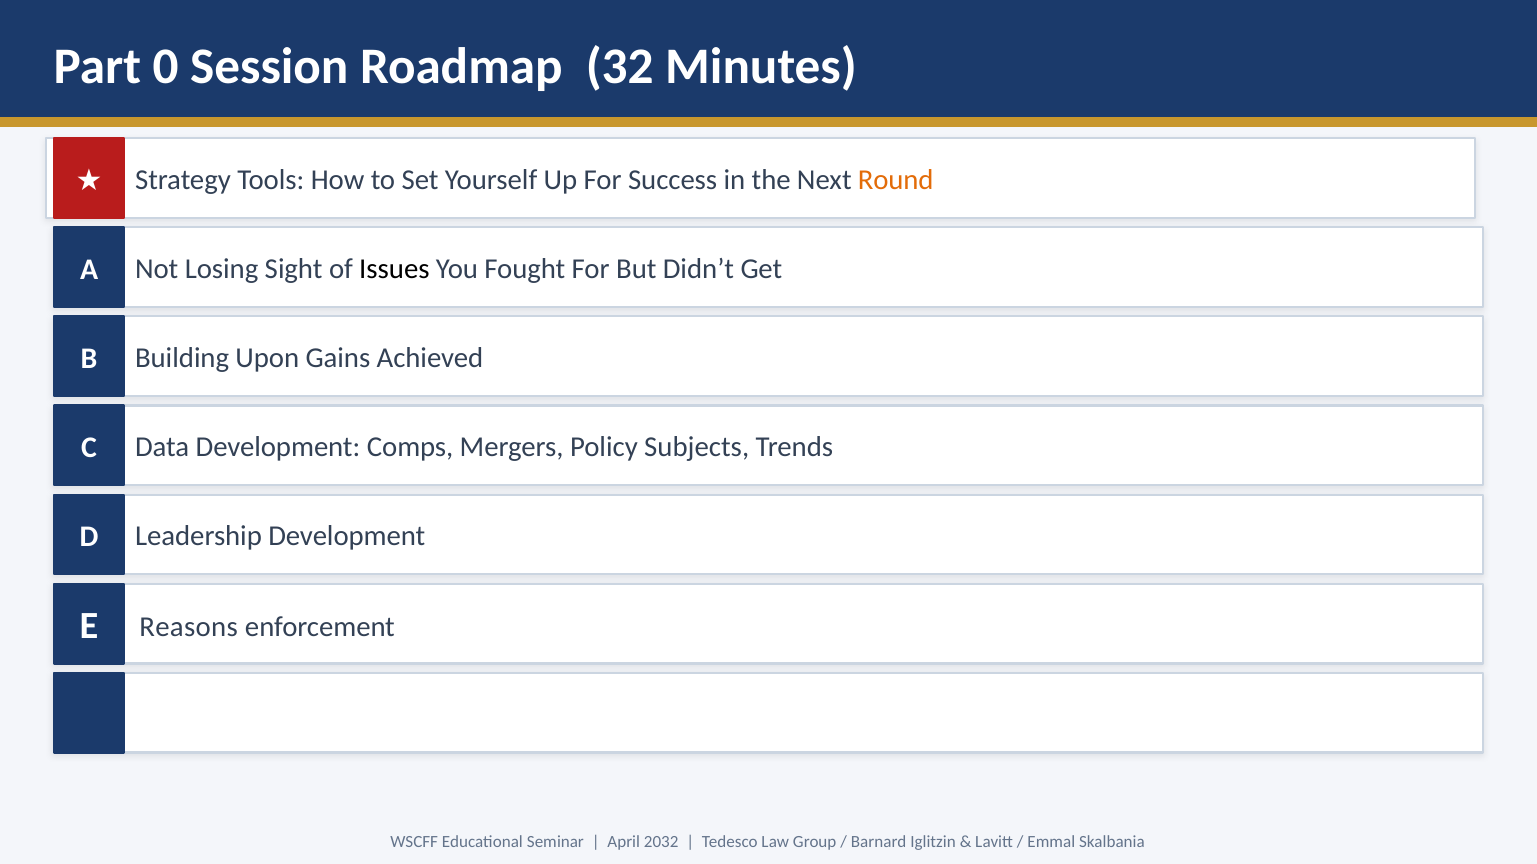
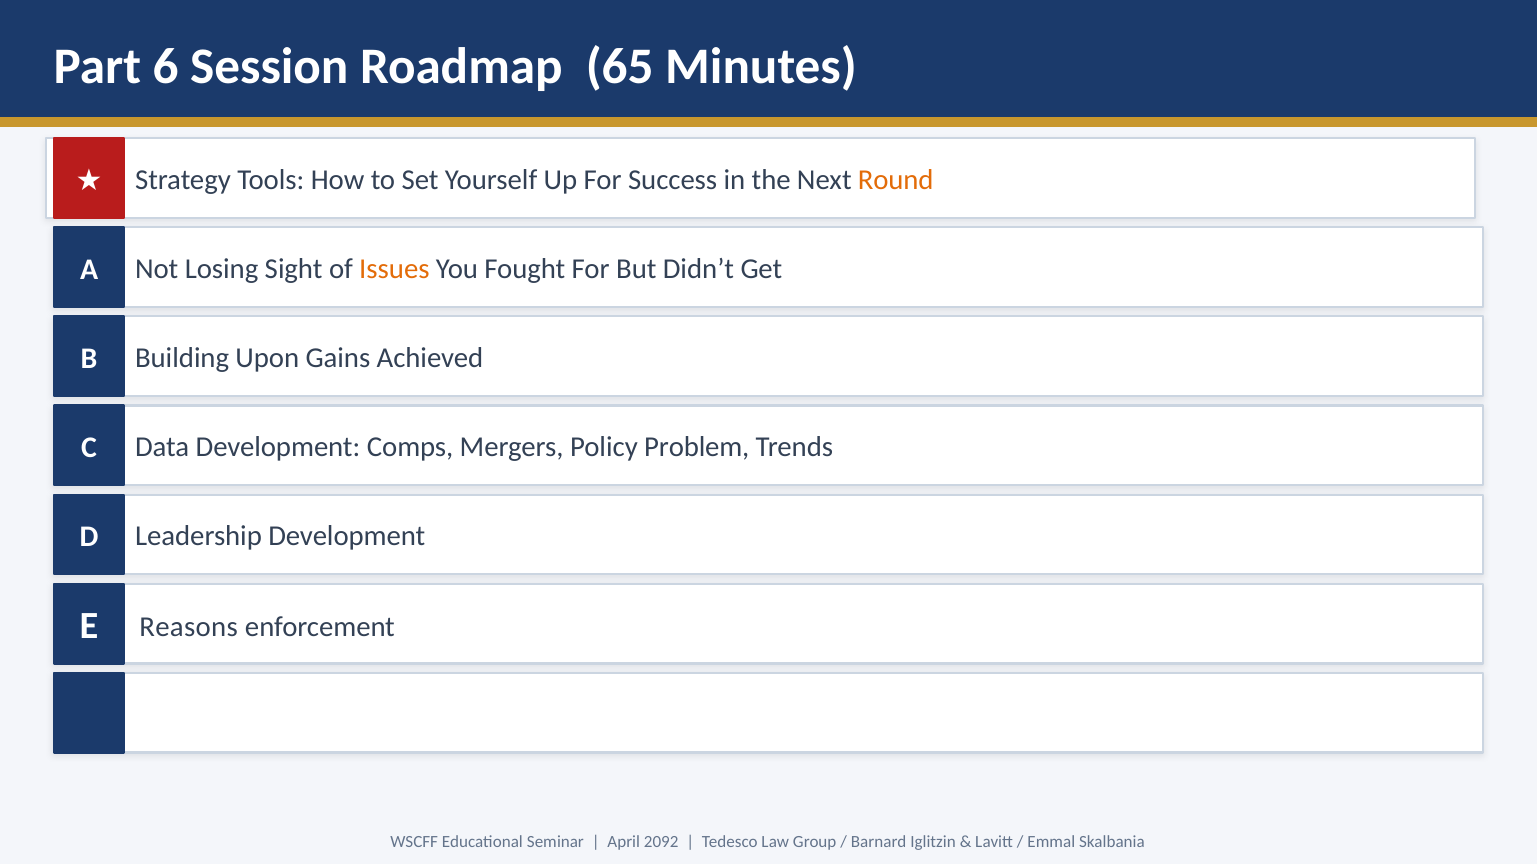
0: 0 -> 6
32: 32 -> 65
Issues colour: black -> orange
Subjects: Subjects -> Problem
2032: 2032 -> 2092
